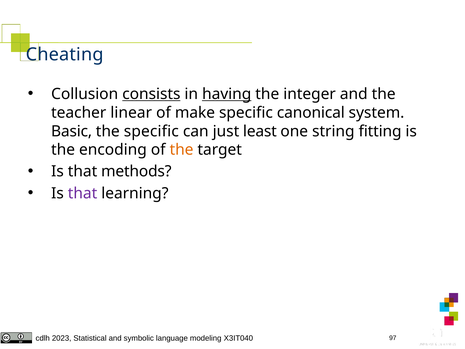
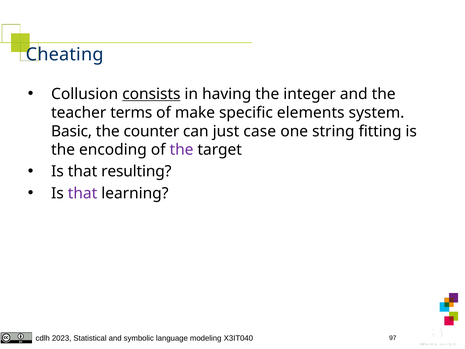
having underline: present -> none
linear: linear -> terms
canonical: canonical -> elements
the specific: specific -> counter
least: least -> case
the at (182, 150) colour: orange -> purple
methods: methods -> resulting
